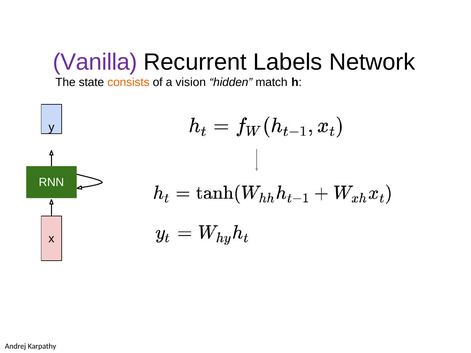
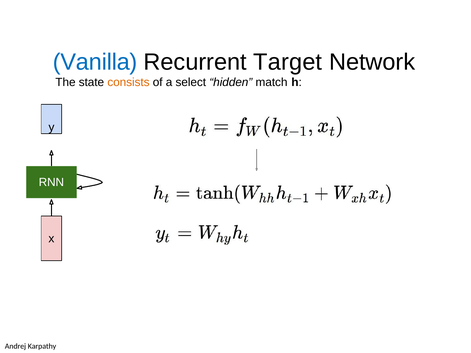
Vanilla colour: purple -> blue
Labels: Labels -> Target
vision: vision -> select
